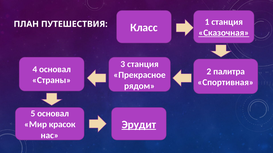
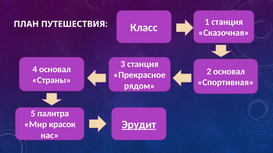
Сказочная underline: present -> none
2 палитра: палитра -> основал
5 основал: основал -> палитра
